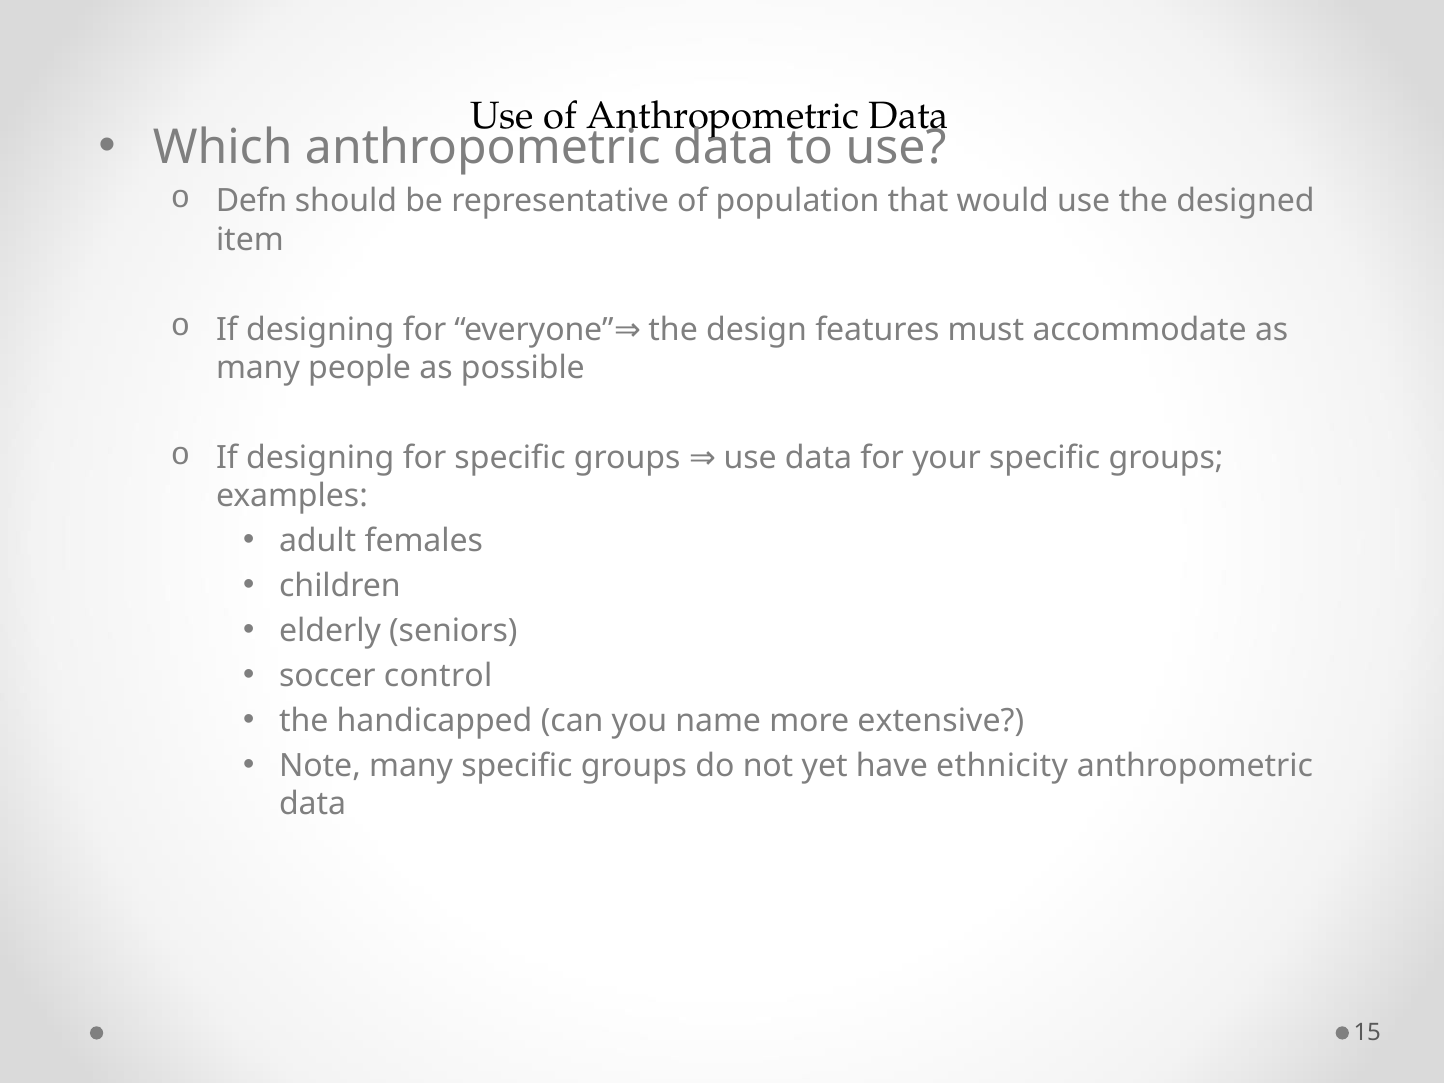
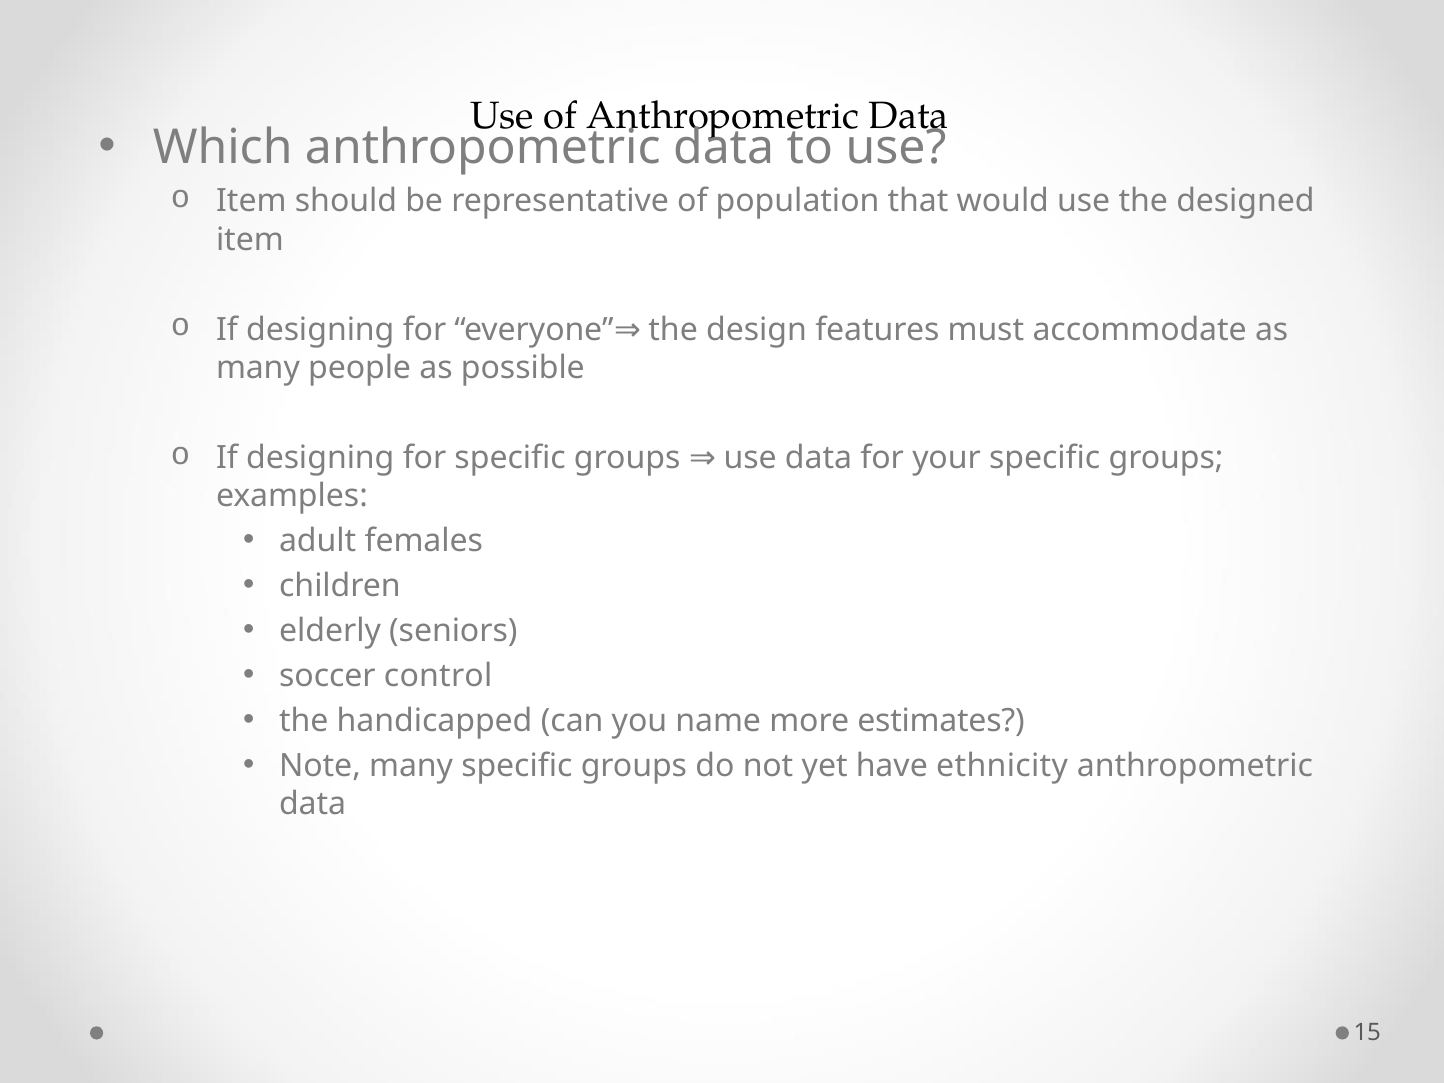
Defn at (252, 201): Defn -> Item
extensive: extensive -> estimates
